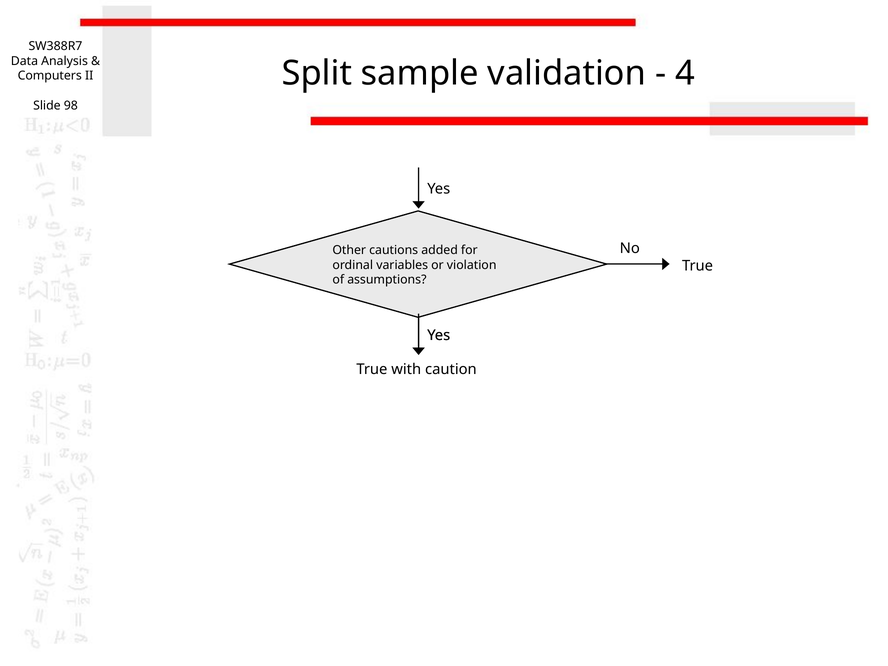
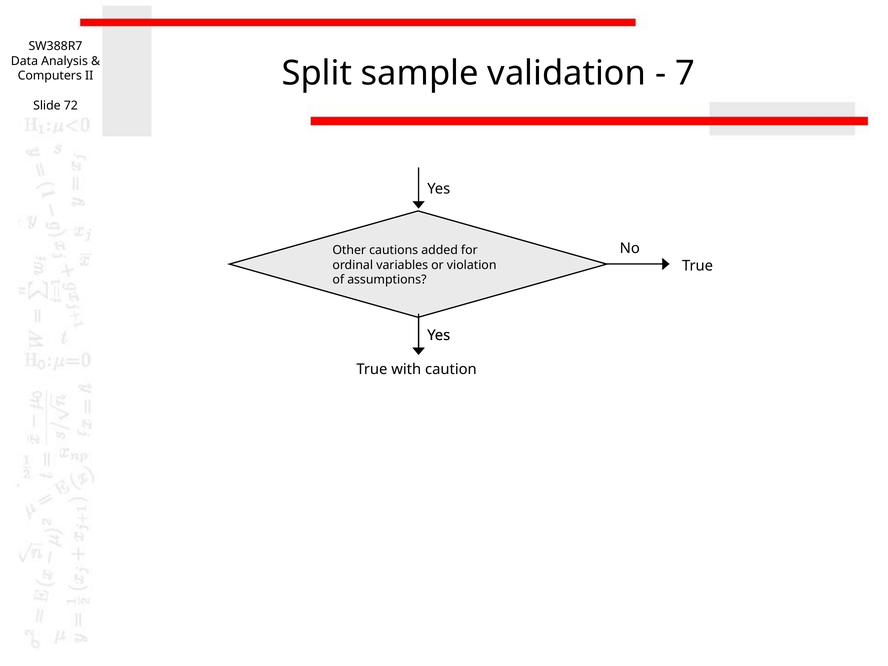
4: 4 -> 7
98: 98 -> 72
